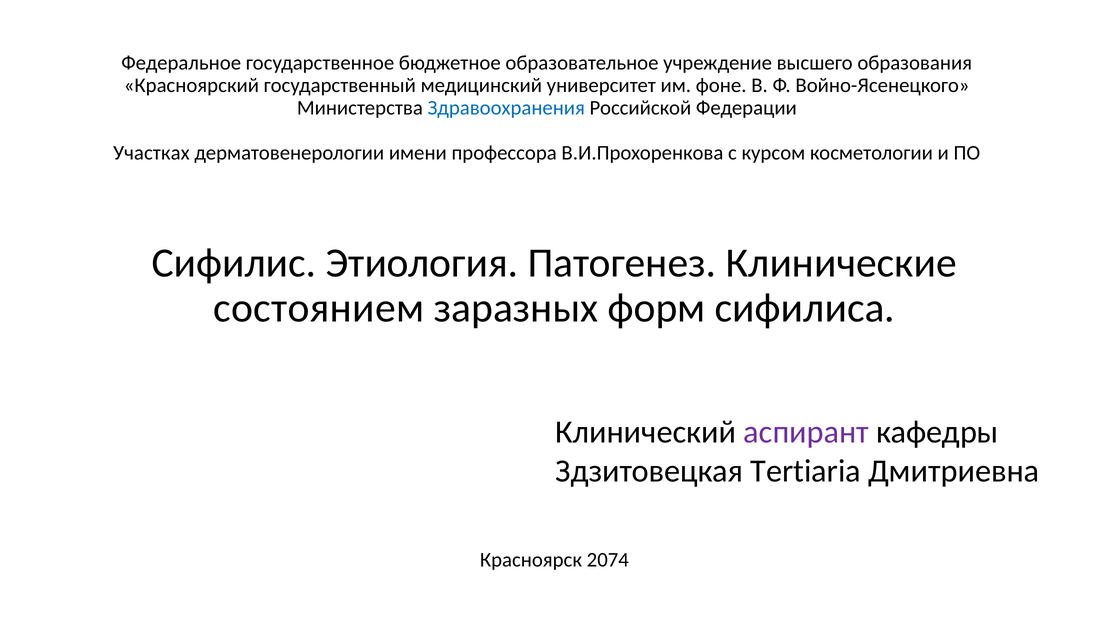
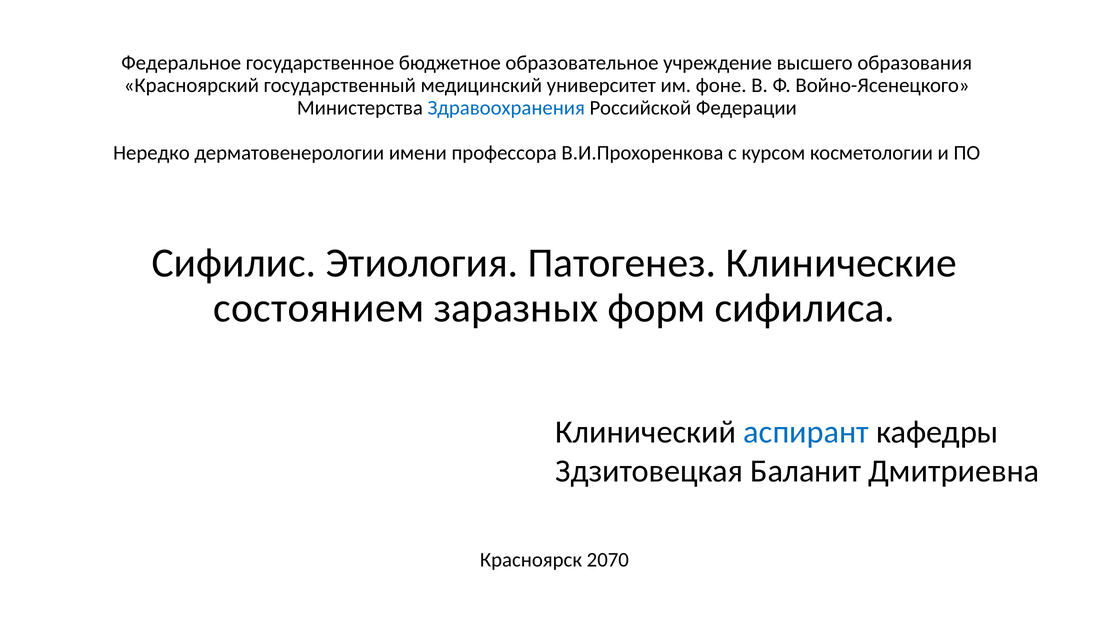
Участках: Участках -> Нередко
аспирант colour: purple -> blue
Tertiaria: Tertiaria -> Баланит
2074: 2074 -> 2070
